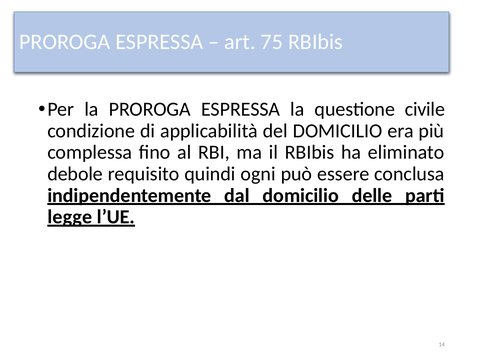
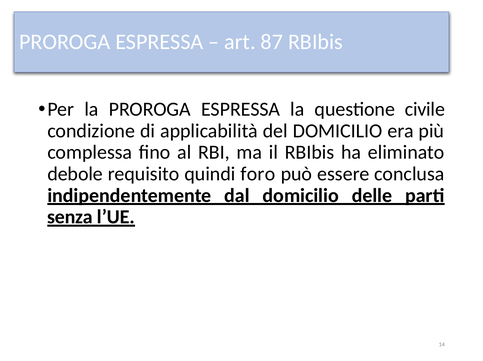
75: 75 -> 87
ogni: ogni -> foro
legge: legge -> senza
